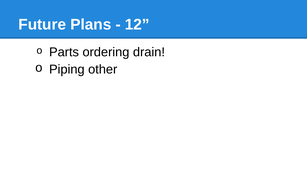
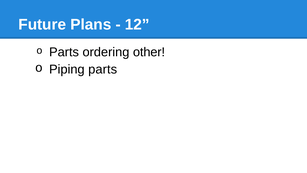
drain: drain -> other
Piping other: other -> parts
